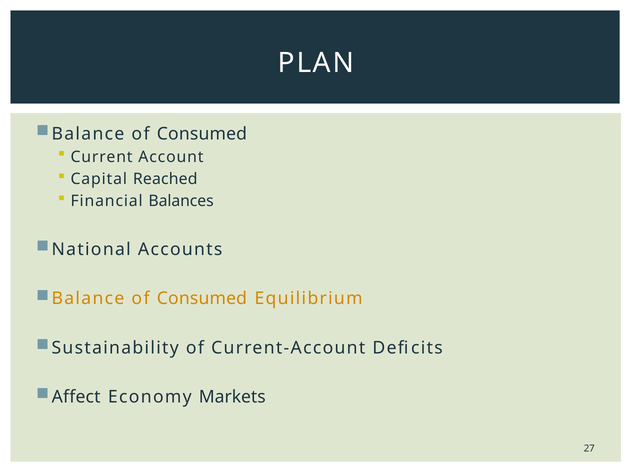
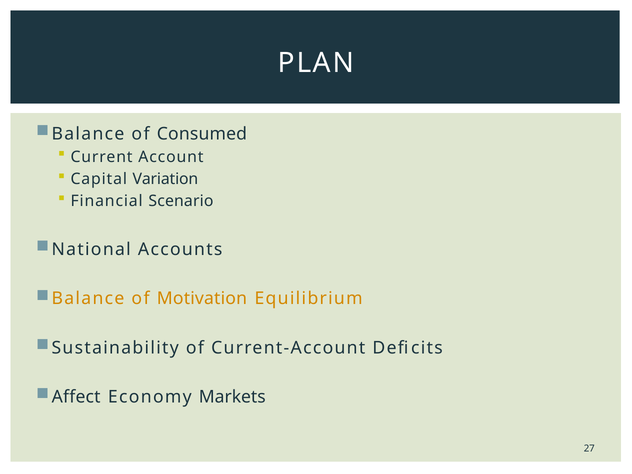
Reached: Reached -> Variation
Balances: Balances -> Scenario
Consumed at (202, 299): Consumed -> Motivation
